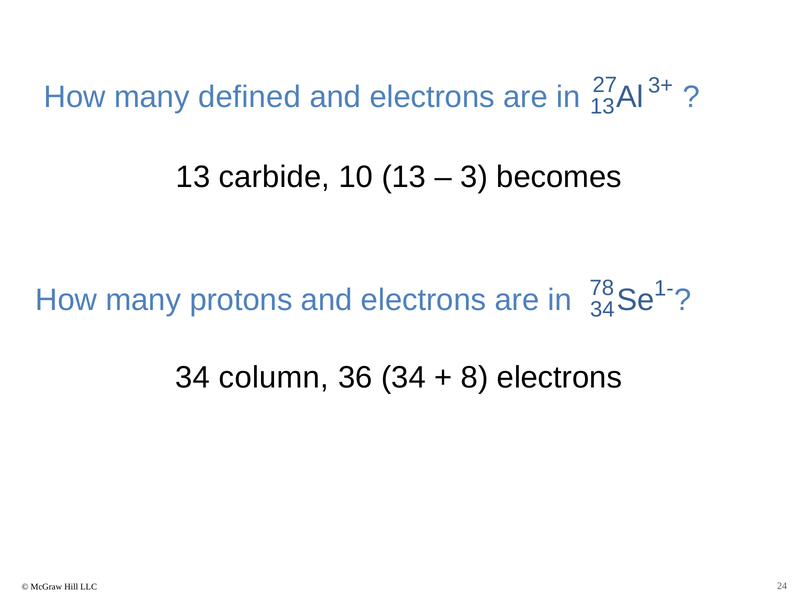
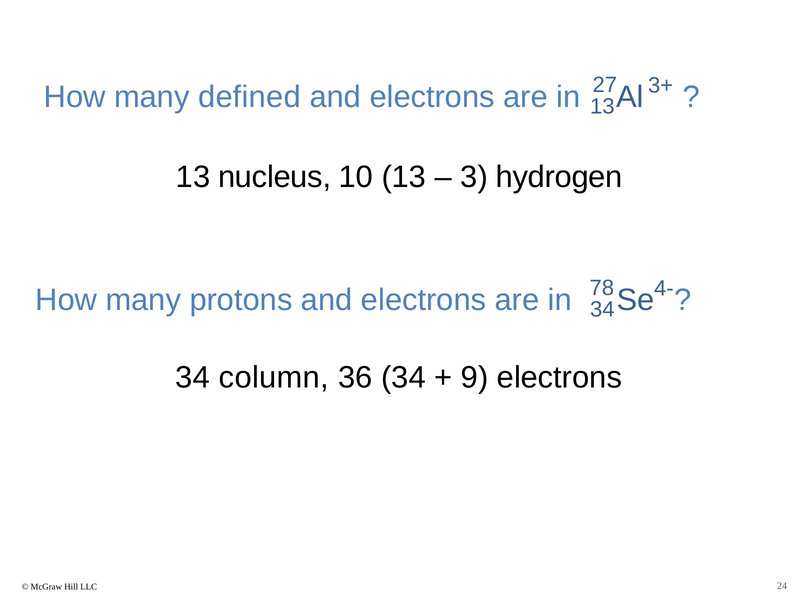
carbide: carbide -> nucleus
becomes: becomes -> hydrogen
1-: 1- -> 4-
8: 8 -> 9
